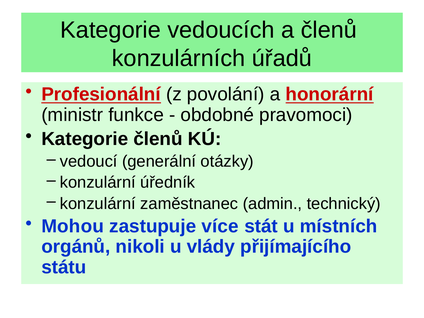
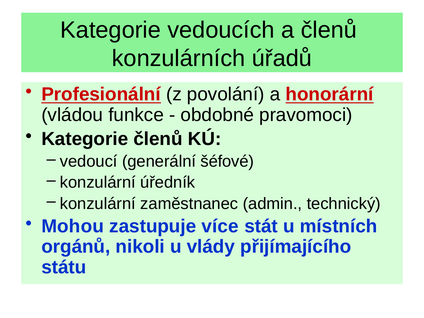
ministr: ministr -> vládou
otázky: otázky -> šéfové
